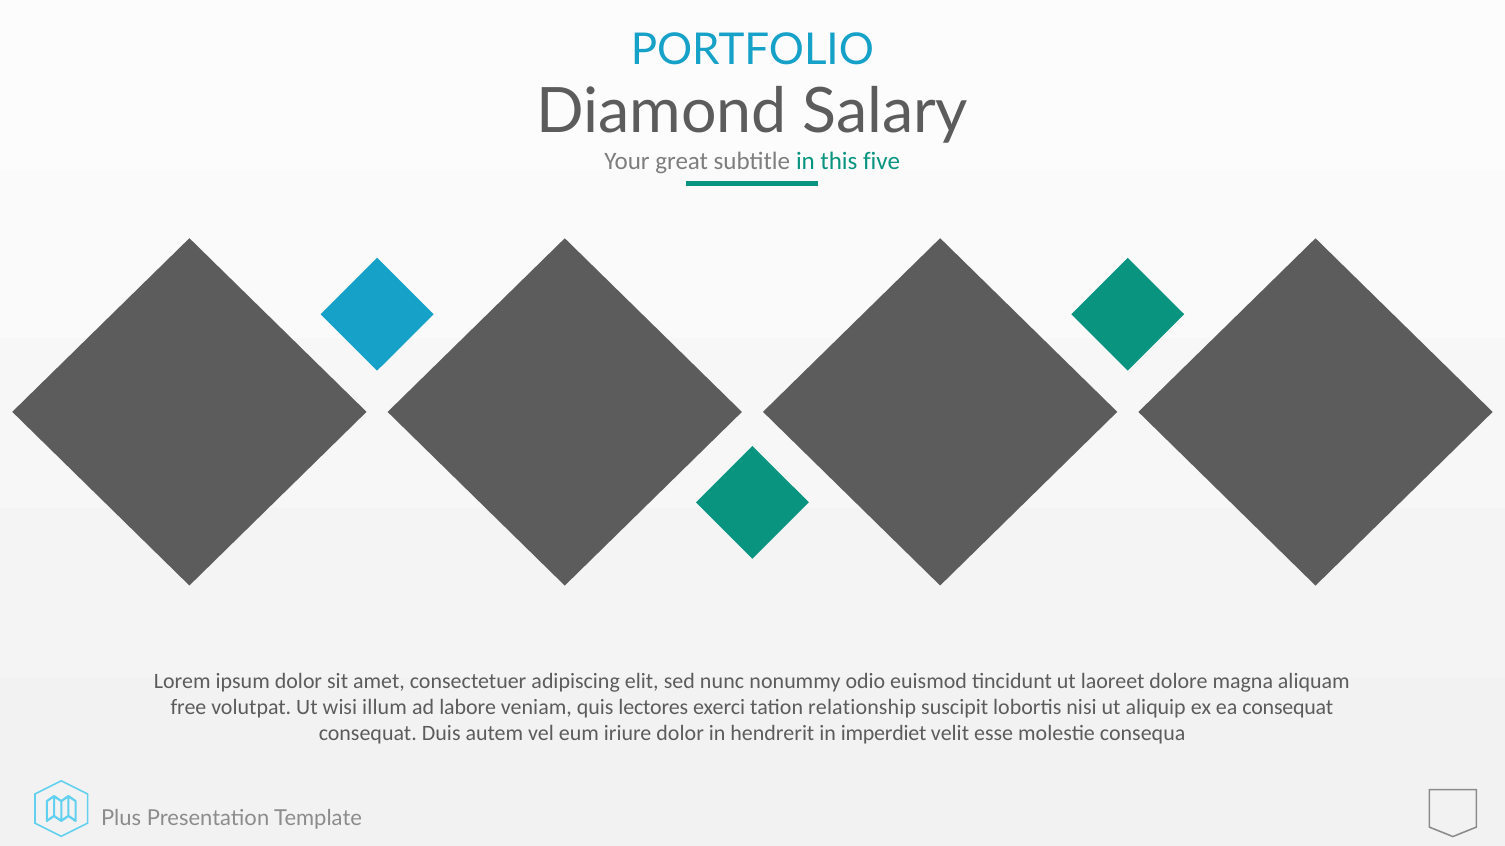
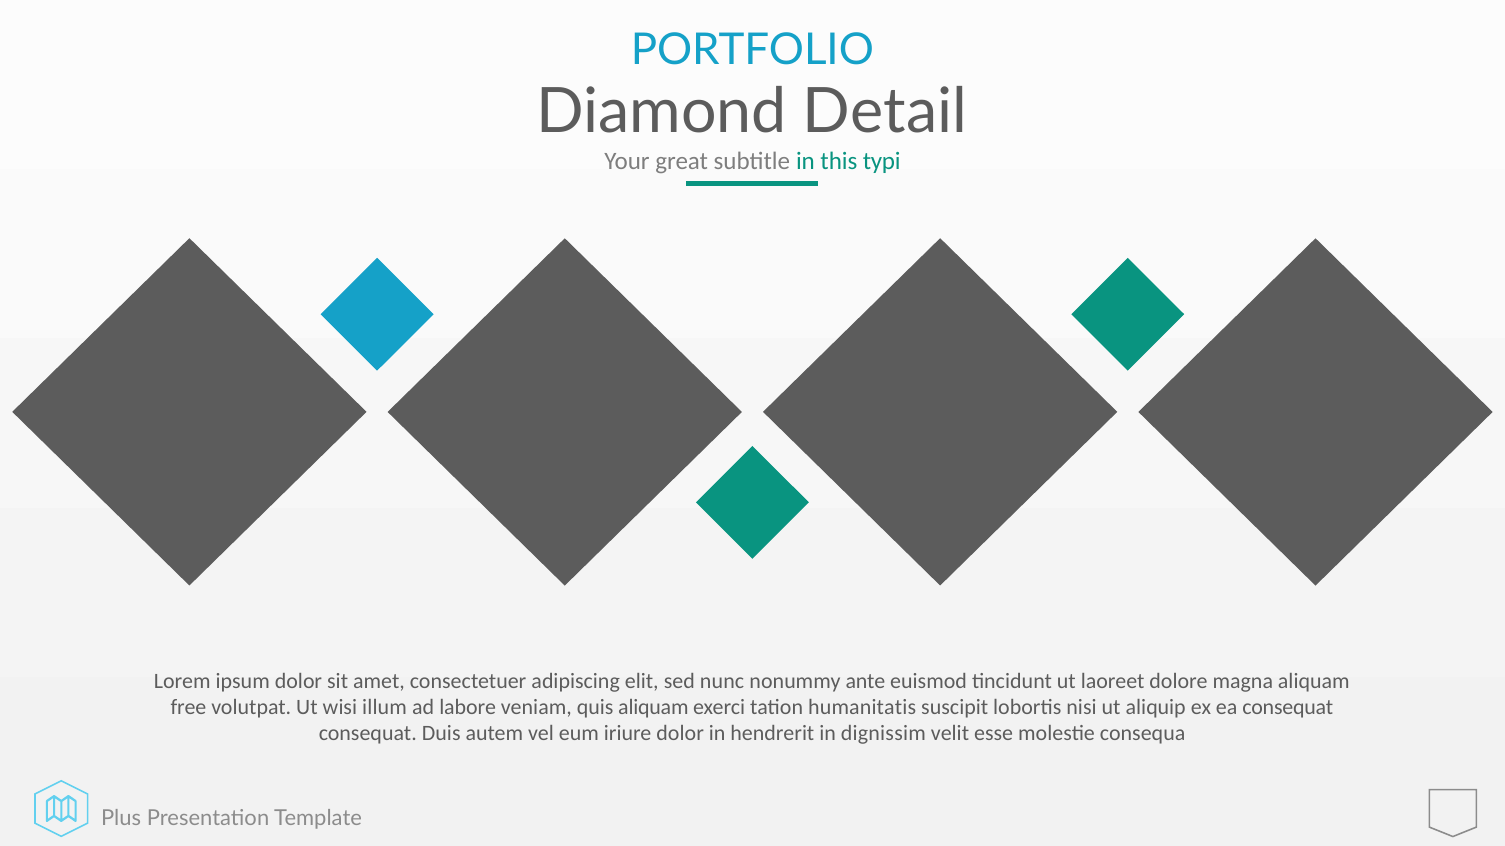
Salary: Salary -> Detail
five: five -> typi
odio: odio -> ante
quis lectores: lectores -> aliquam
relationship: relationship -> humanitatis
imperdiet: imperdiet -> dignissim
